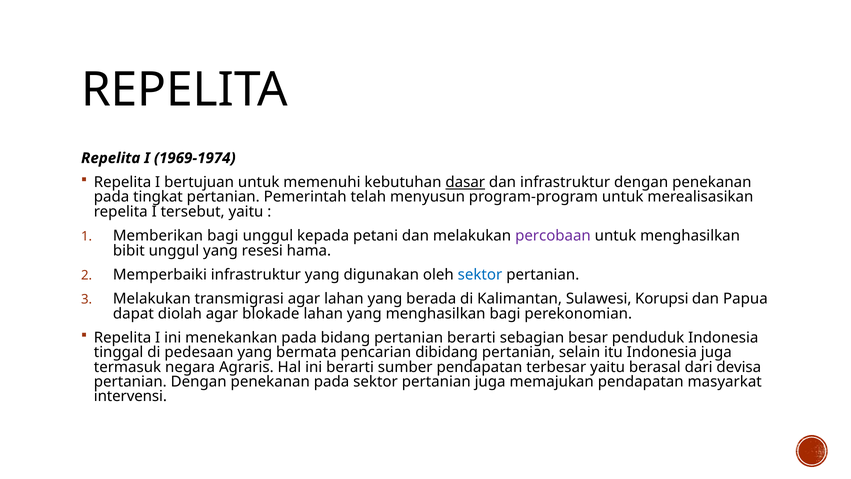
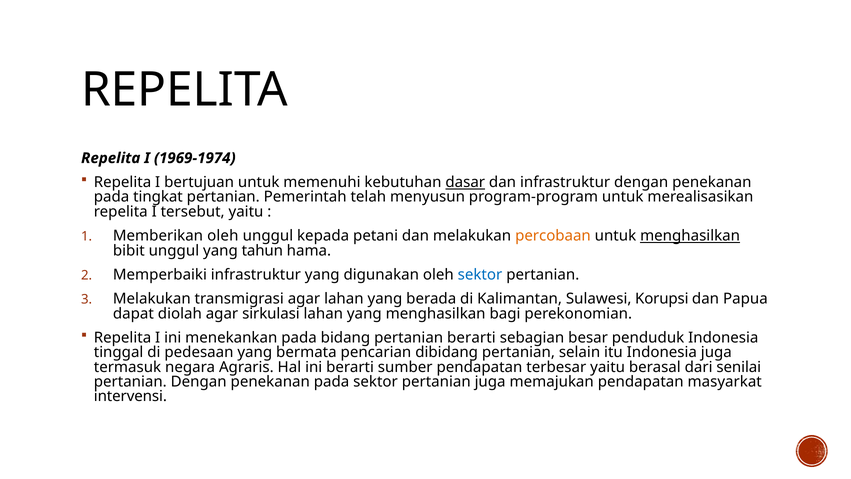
Memberikan bagi: bagi -> oleh
percobaan colour: purple -> orange
menghasilkan at (690, 236) underline: none -> present
resesi: resesi -> tahun
blokade: blokade -> sirkulasi
devisa: devisa -> senilai
